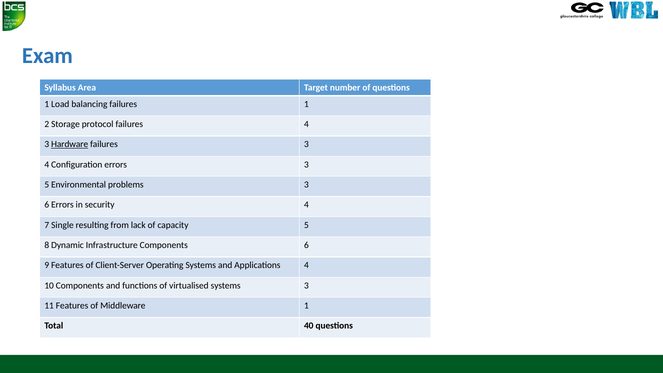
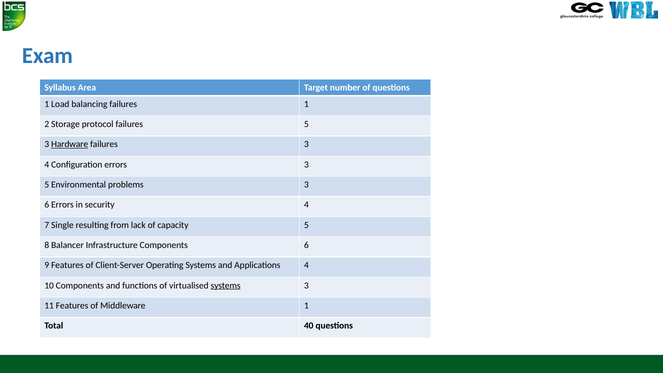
failures 4: 4 -> 5
Dynamic: Dynamic -> Balancer
systems at (226, 285) underline: none -> present
